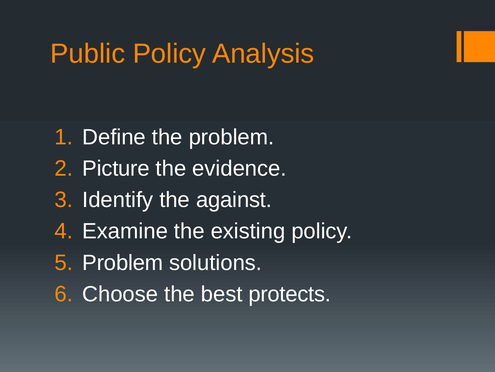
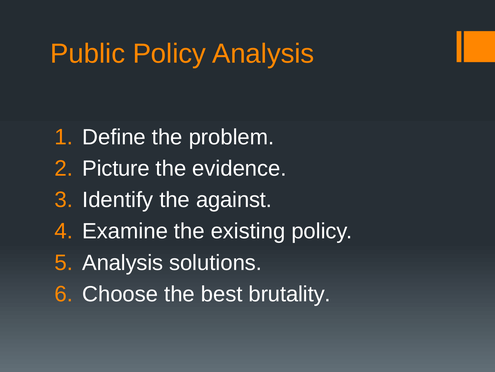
Problem at (123, 262): Problem -> Analysis
protects: protects -> brutality
